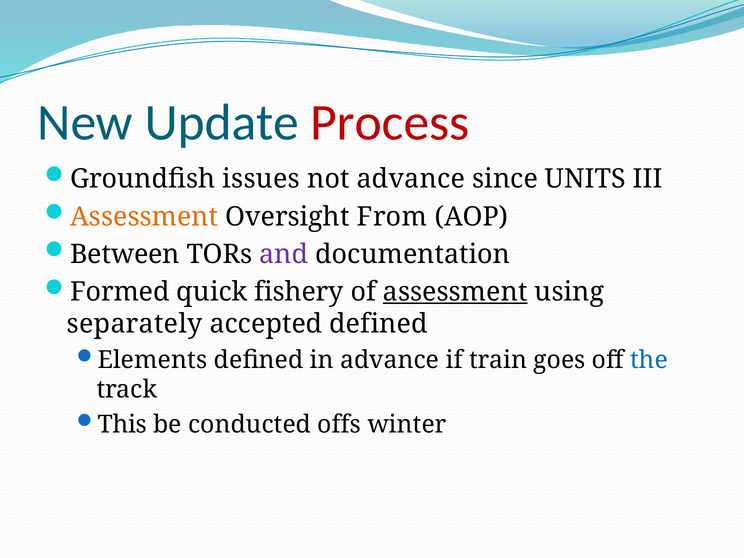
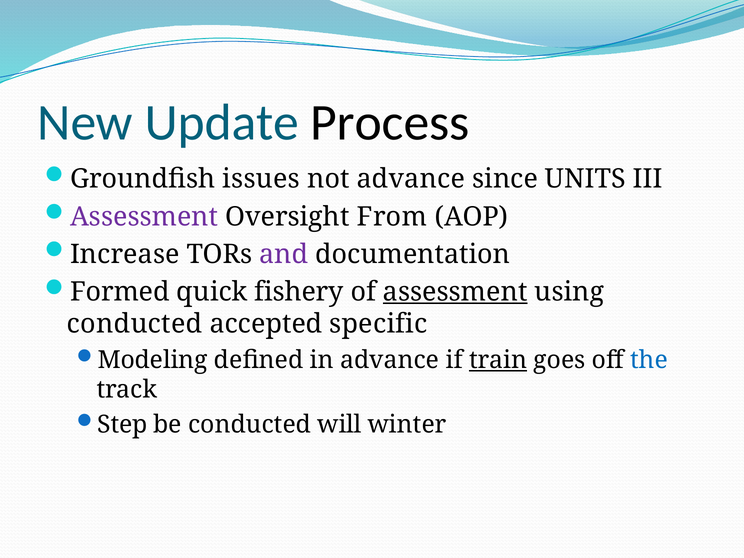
Process colour: red -> black
Assessment at (144, 217) colour: orange -> purple
Between: Between -> Increase
separately at (135, 324): separately -> conducted
accepted defined: defined -> specific
Elements: Elements -> Modeling
train underline: none -> present
This: This -> Step
offs: offs -> will
